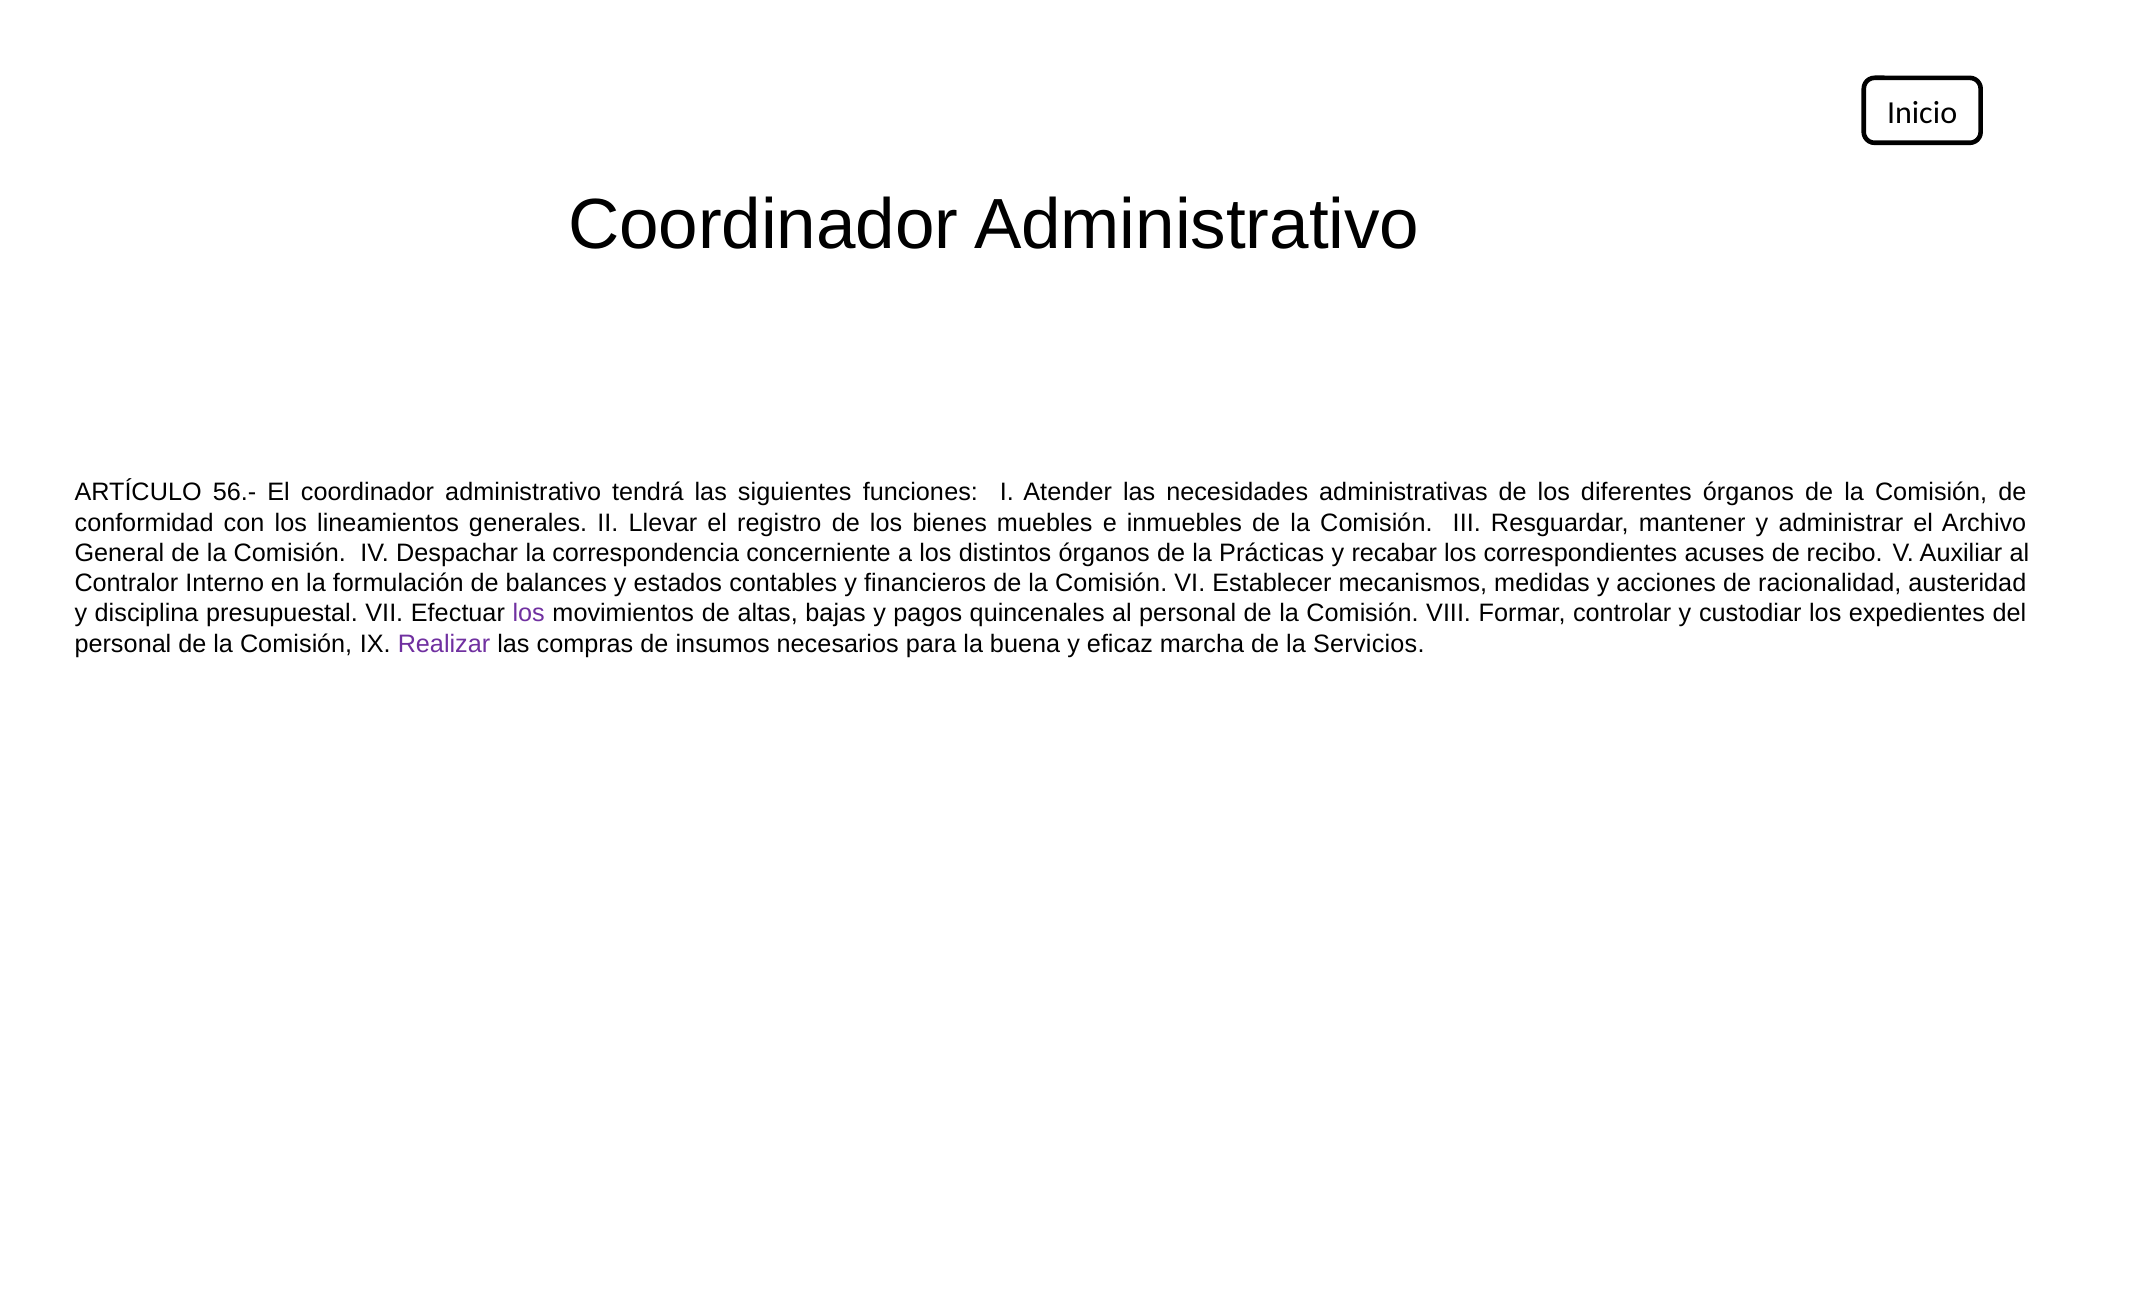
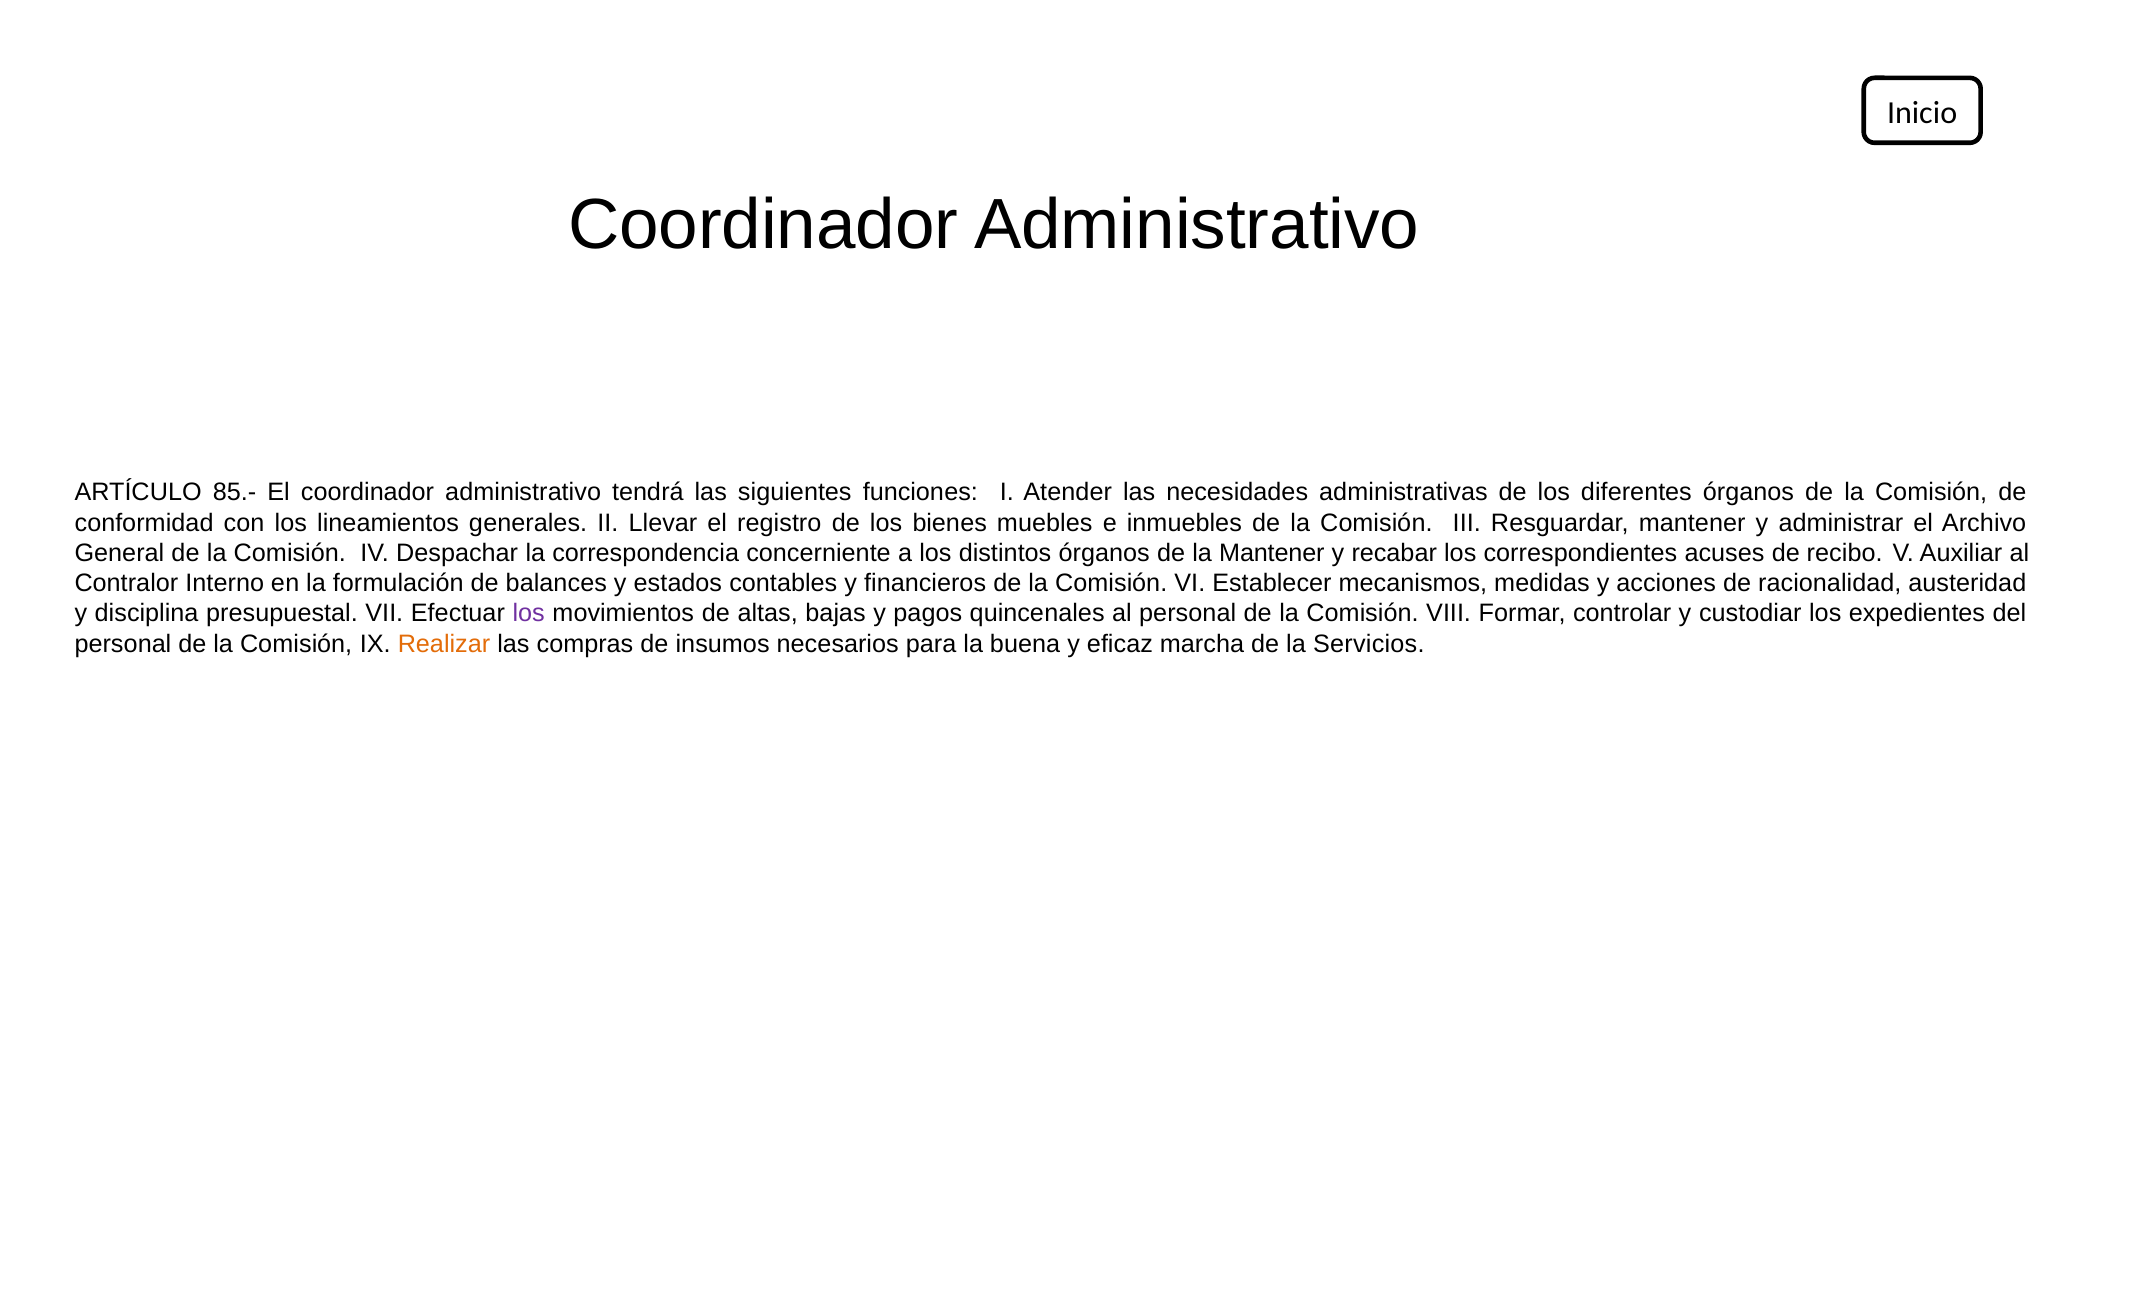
56.-: 56.- -> 85.-
la Prácticas: Prácticas -> Mantener
Realizar colour: purple -> orange
